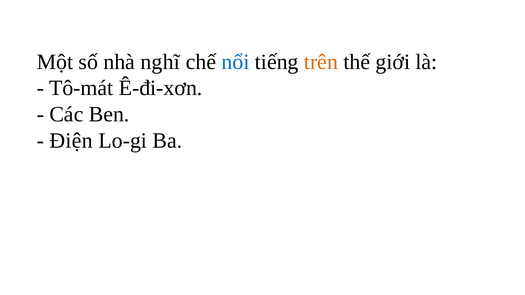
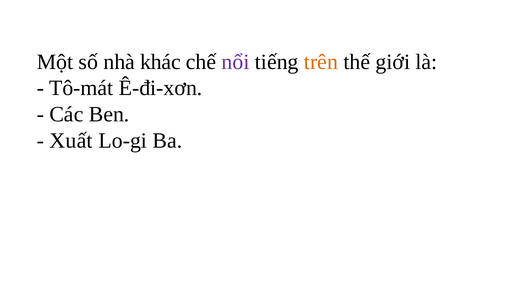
nghĩ: nghĩ -> khác
nổi colour: blue -> purple
Điện: Điện -> Xuất
